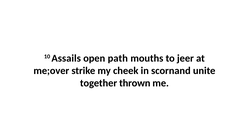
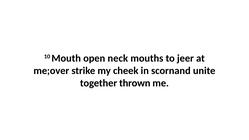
Assails: Assails -> Mouth
path: path -> neck
